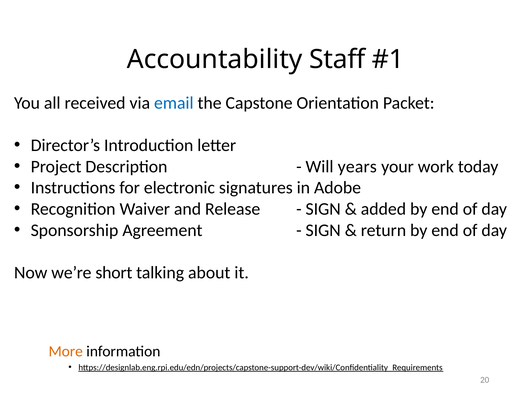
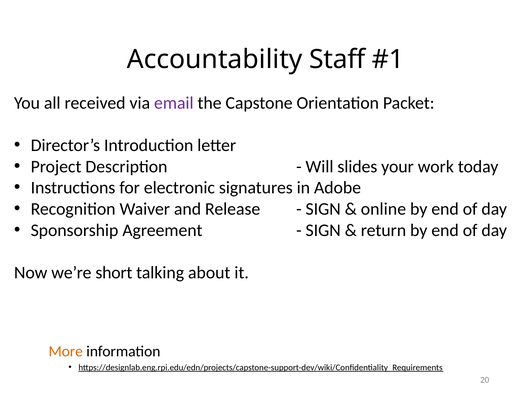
email colour: blue -> purple
years: years -> slides
added: added -> online
